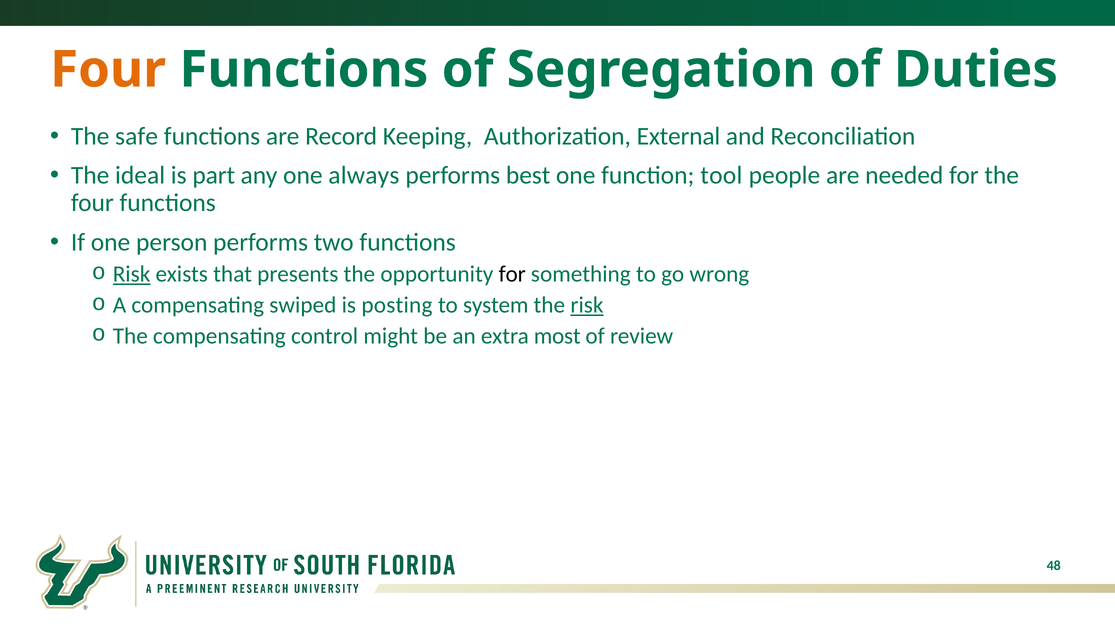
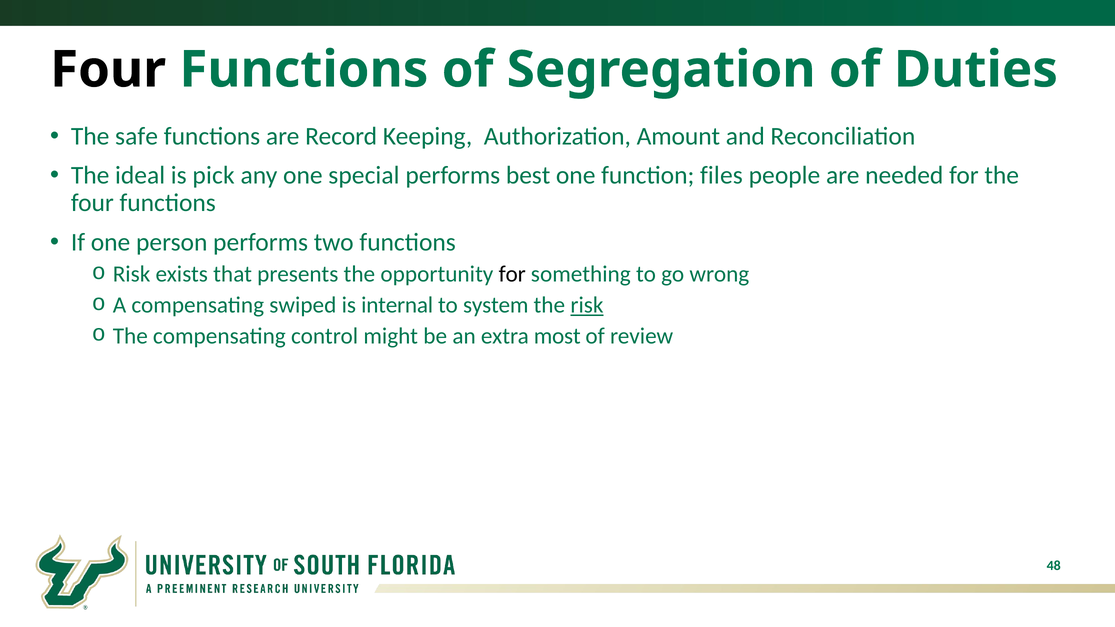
Four at (108, 70) colour: orange -> black
External: External -> Amount
part: part -> pick
always: always -> special
tool: tool -> files
Risk at (132, 274) underline: present -> none
posting: posting -> internal
